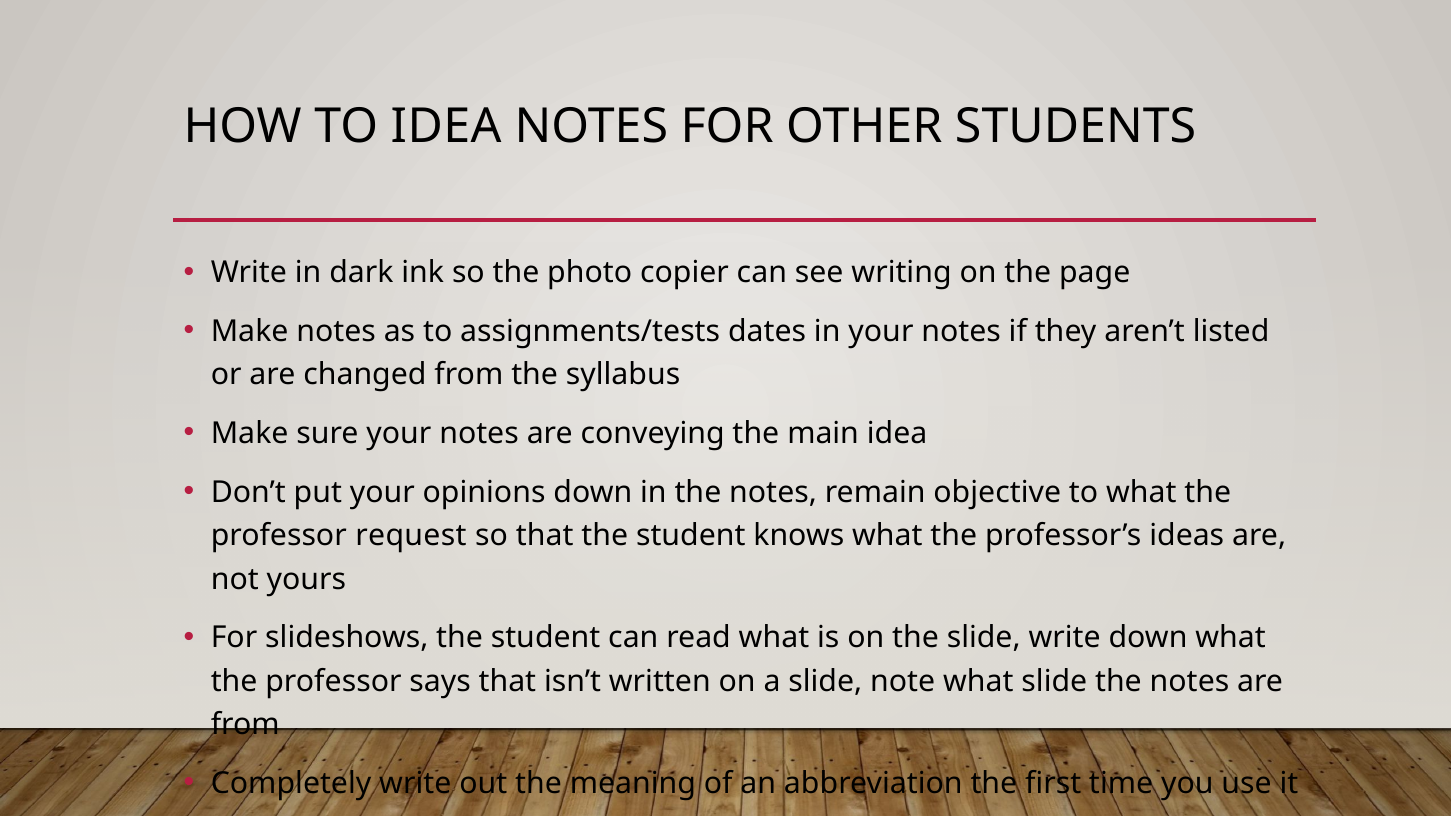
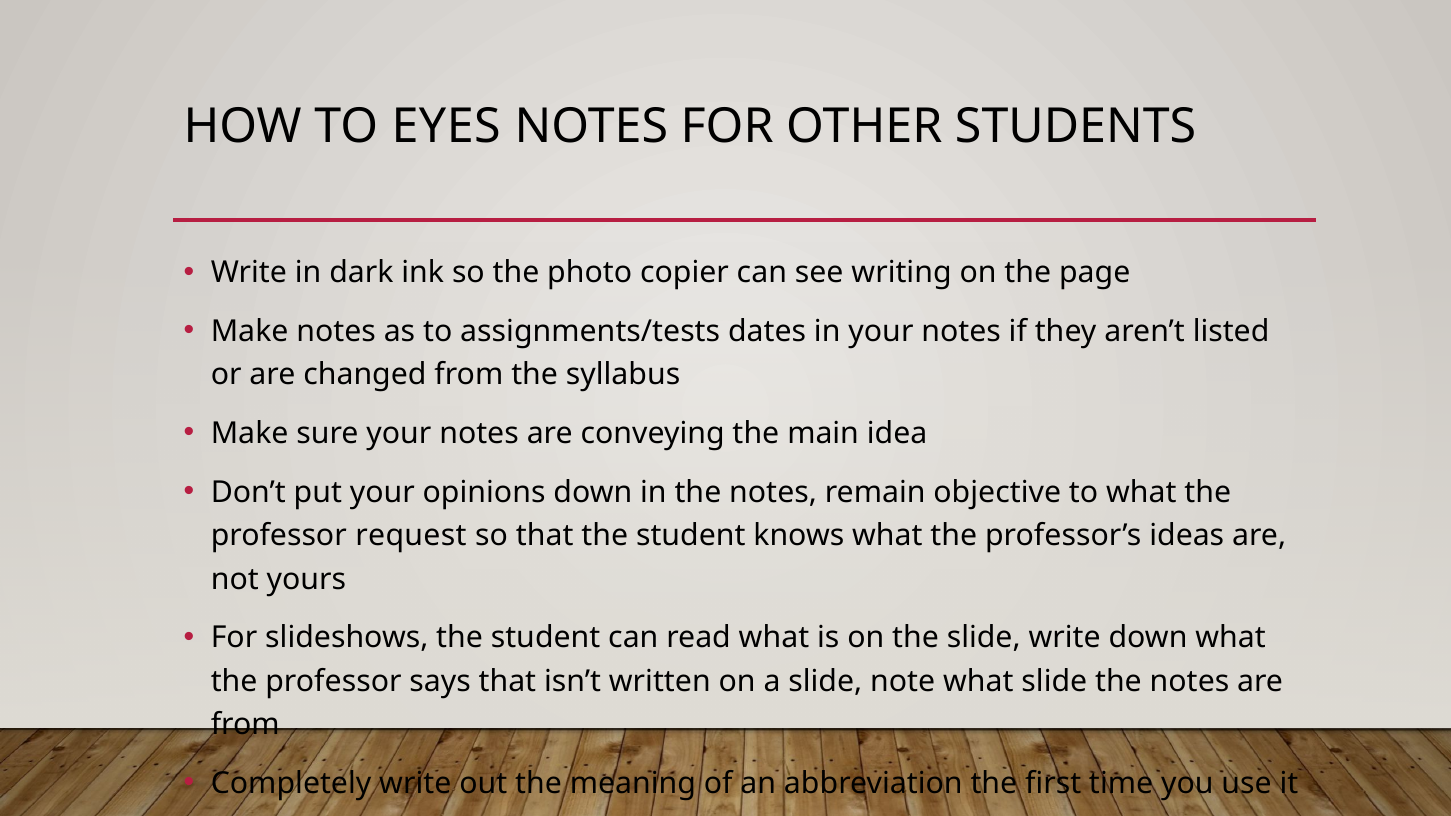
TO IDEA: IDEA -> EYES
